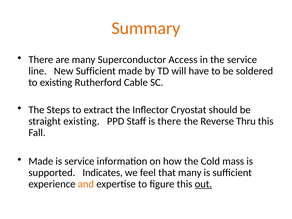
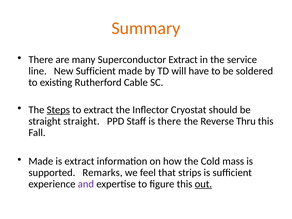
Superconductor Access: Access -> Extract
Steps underline: none -> present
straight existing: existing -> straight
is service: service -> extract
Indicates: Indicates -> Remarks
that many: many -> strips
and colour: orange -> purple
